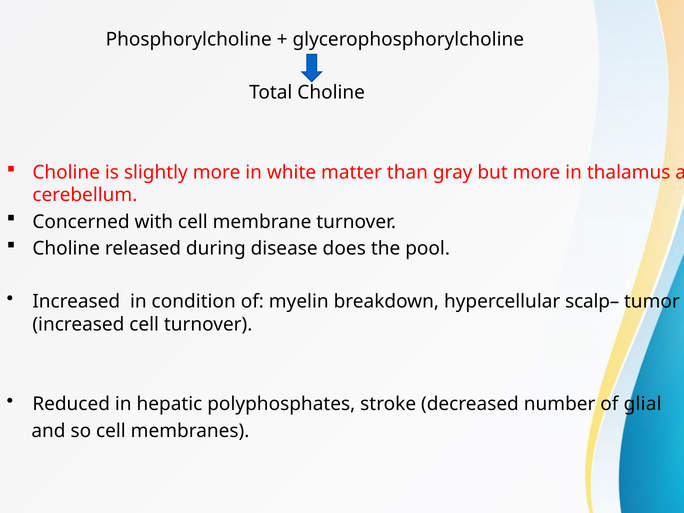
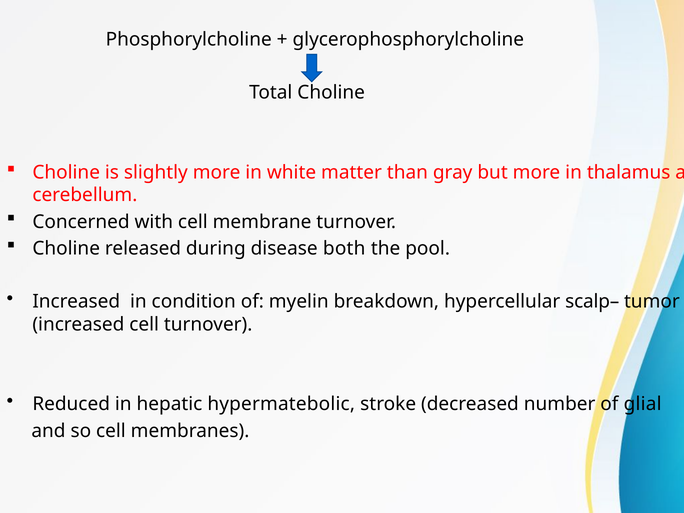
does: does -> both
polyphosphates: polyphosphates -> hypermatebolic
